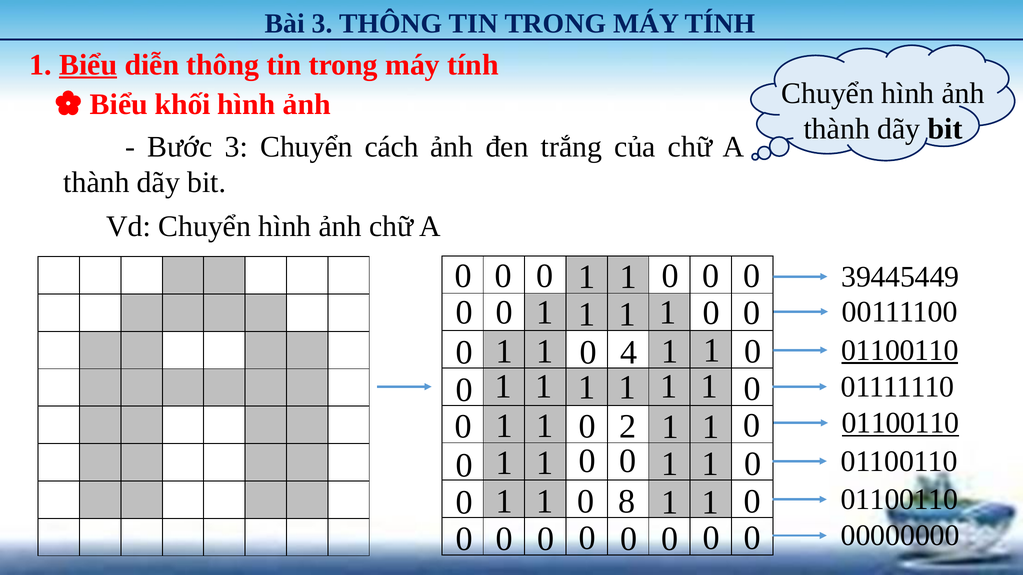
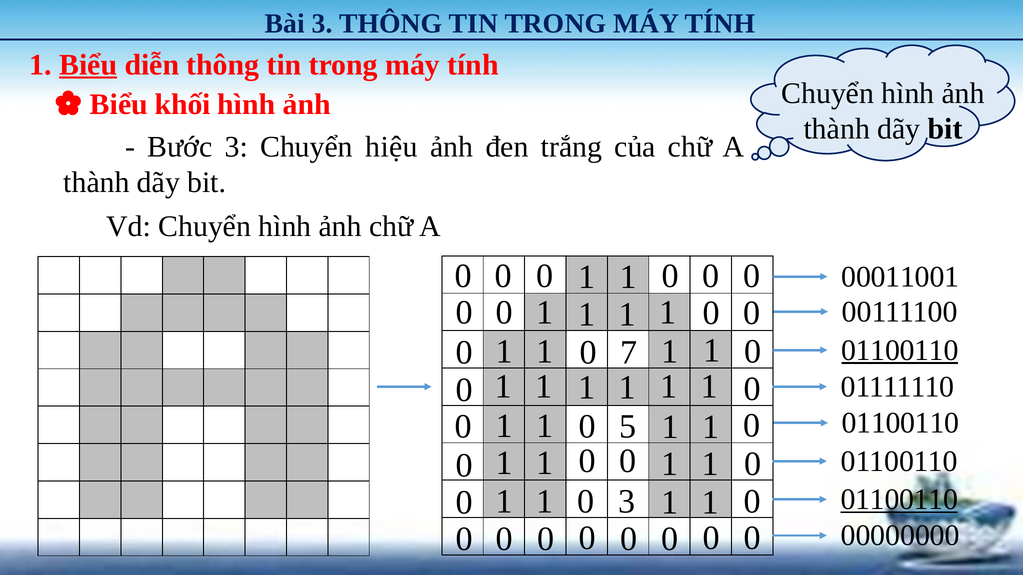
cách: cách -> hiệu
39445449: 39445449 -> 00011001
4: 4 -> 7
01100110 at (900, 423) underline: present -> none
2: 2 -> 5
01100110 at (899, 500) underline: none -> present
0 8: 8 -> 3
